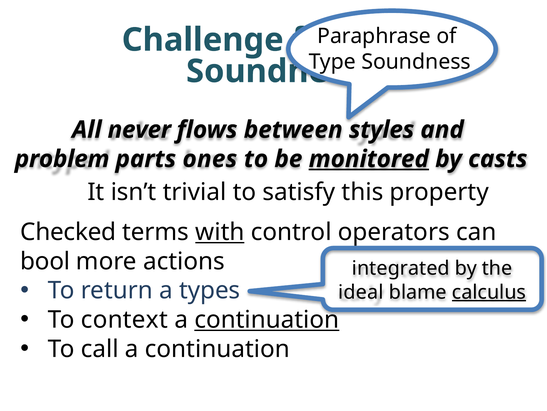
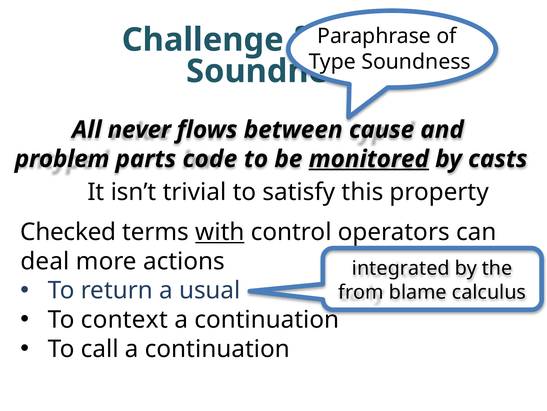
styles: styles -> cause
ones: ones -> code
bool: bool -> deal
types: types -> usual
ideal: ideal -> from
calculus underline: present -> none
continuation at (267, 319) underline: present -> none
